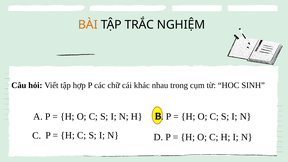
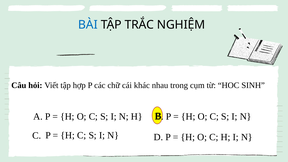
BÀI colour: orange -> blue
